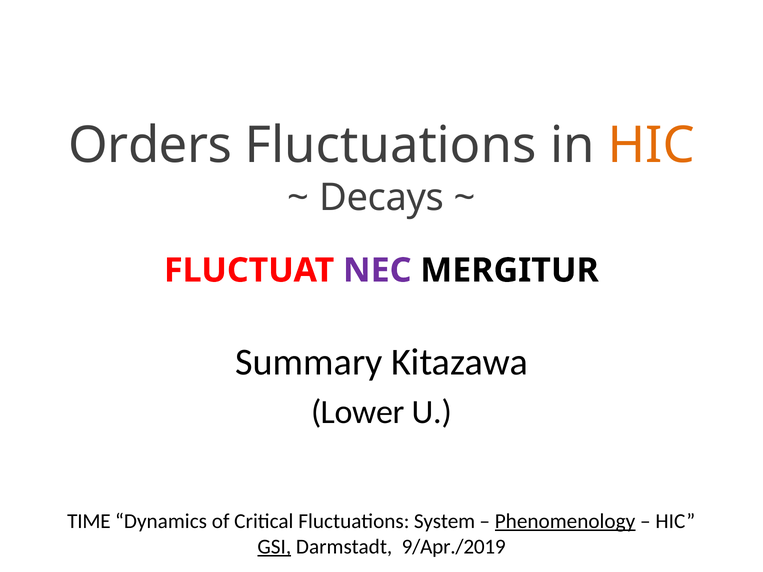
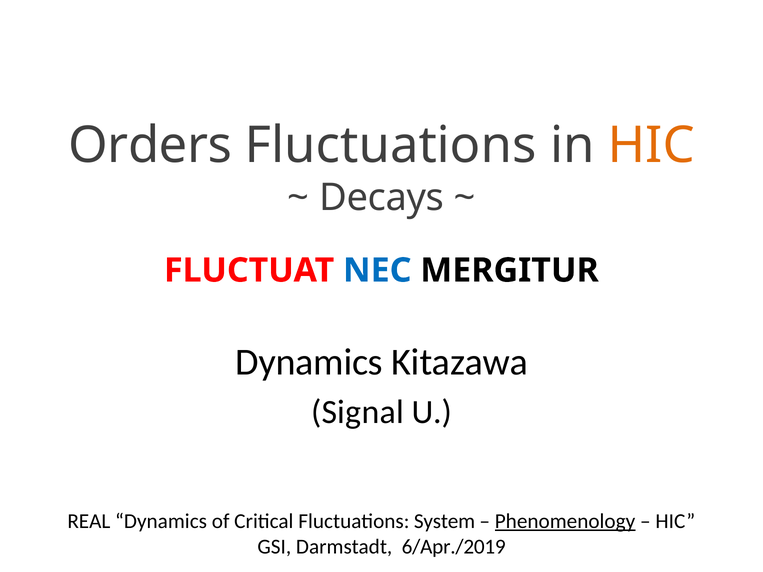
NEC colour: purple -> blue
Summary at (309, 362): Summary -> Dynamics
Lower: Lower -> Signal
TIME: TIME -> REAL
GSI underline: present -> none
9/Apr./2019: 9/Apr./2019 -> 6/Apr./2019
